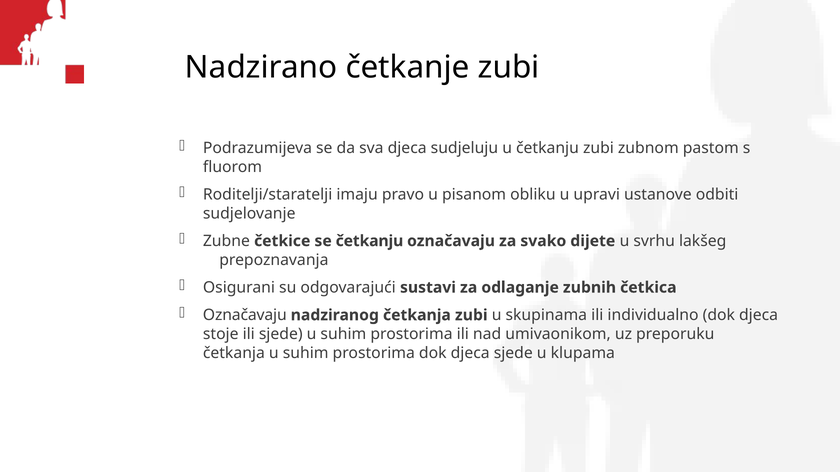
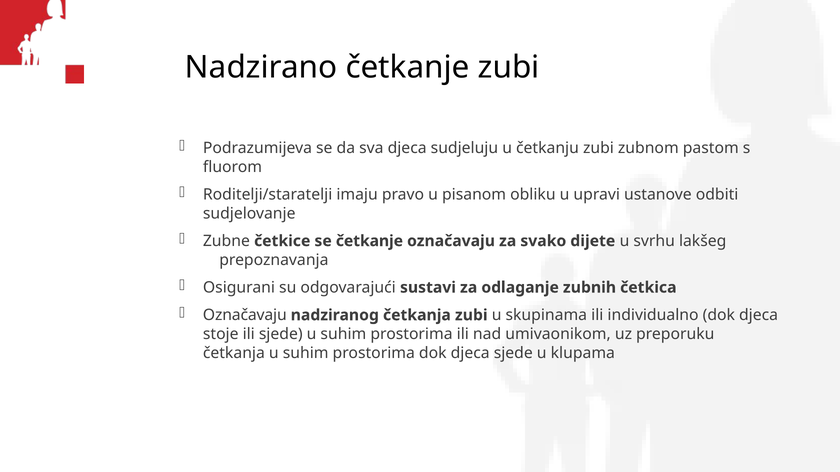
se četkanju: četkanju -> četkanje
